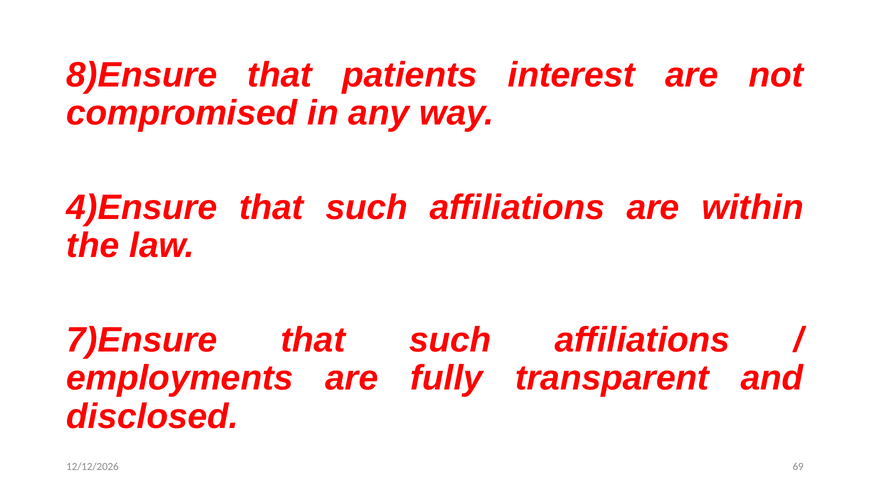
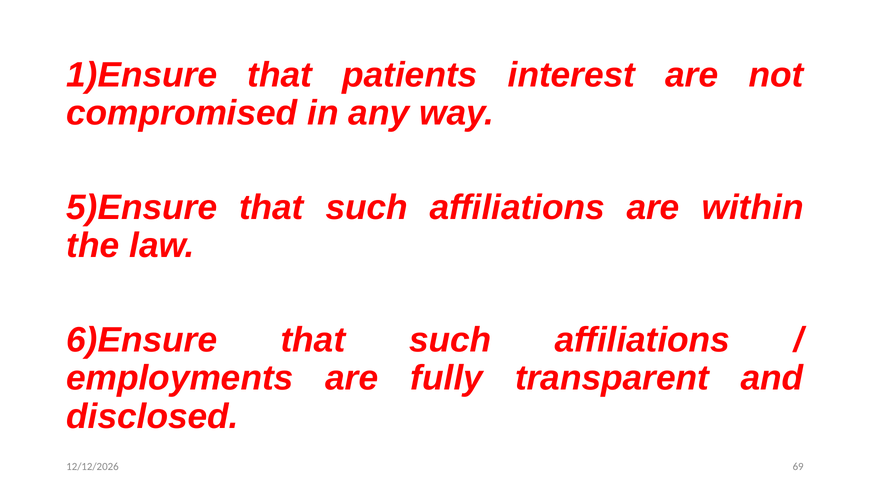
8)Ensure: 8)Ensure -> 1)Ensure
4)Ensure: 4)Ensure -> 5)Ensure
7)Ensure: 7)Ensure -> 6)Ensure
